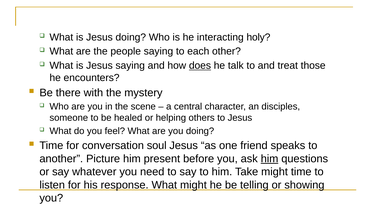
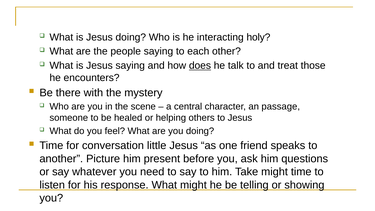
disciples: disciples -> passage
soul: soul -> little
him at (270, 159) underline: present -> none
